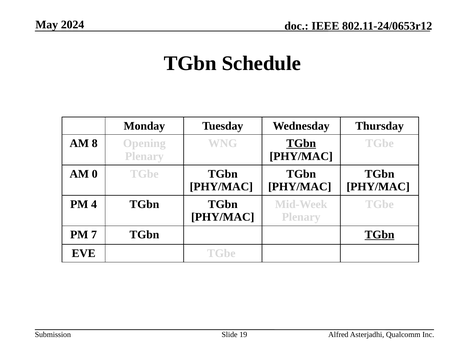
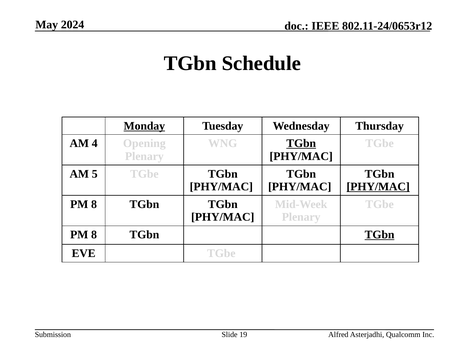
Monday underline: none -> present
8: 8 -> 4
0: 0 -> 5
PHY/MAC at (378, 187) underline: none -> present
4 at (94, 204): 4 -> 8
7 at (94, 235): 7 -> 8
